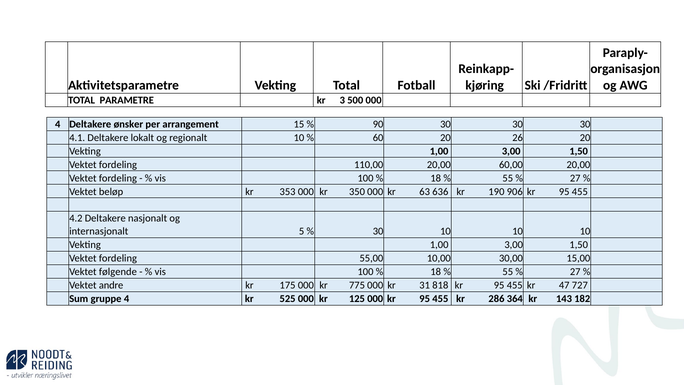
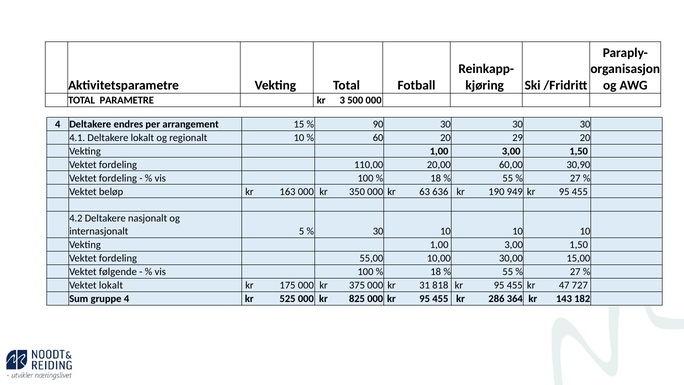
ønsker: ønsker -> endres
26: 26 -> 29
60,00 20,00: 20,00 -> 30,90
353: 353 -> 163
906: 906 -> 949
Vektet andre: andre -> lokalt
775: 775 -> 375
125: 125 -> 825
